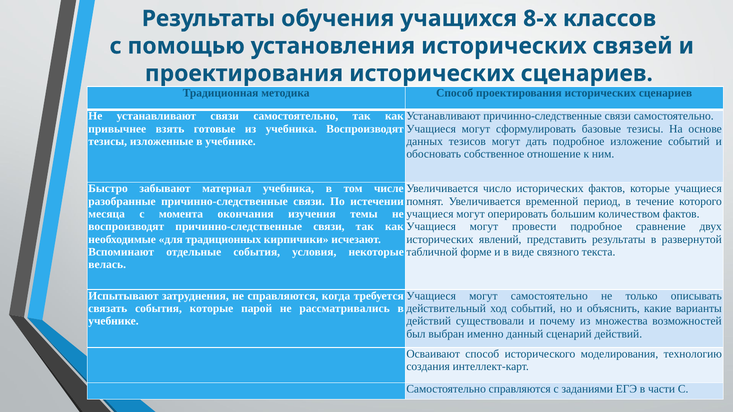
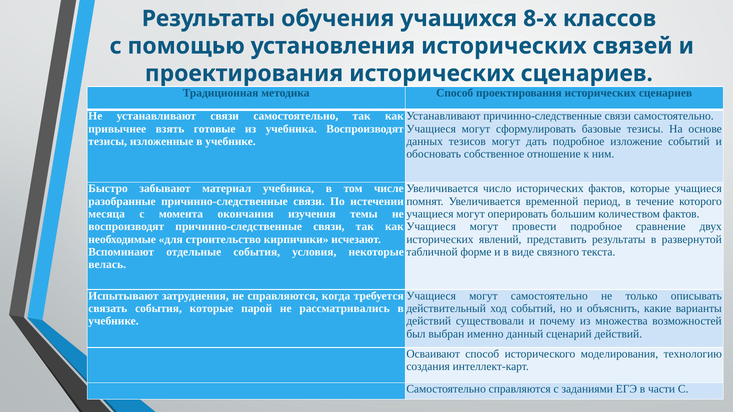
традиционных: традиционных -> строительство
